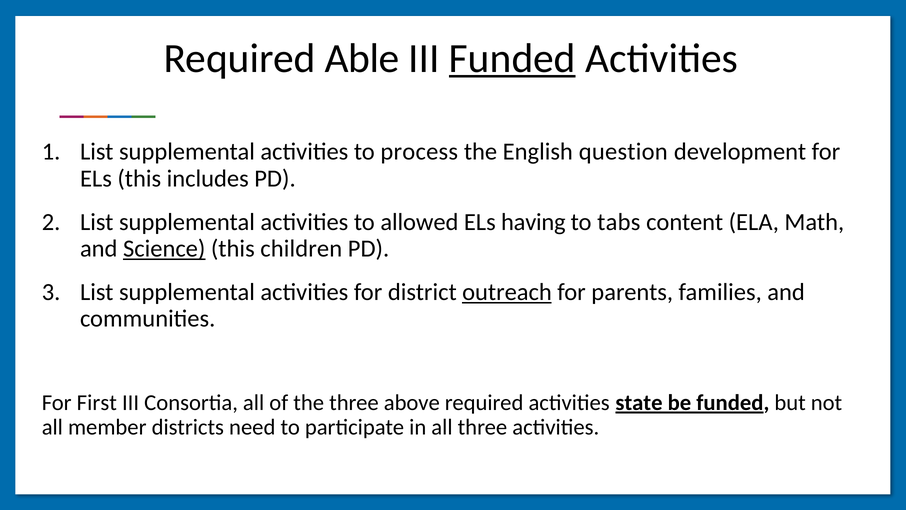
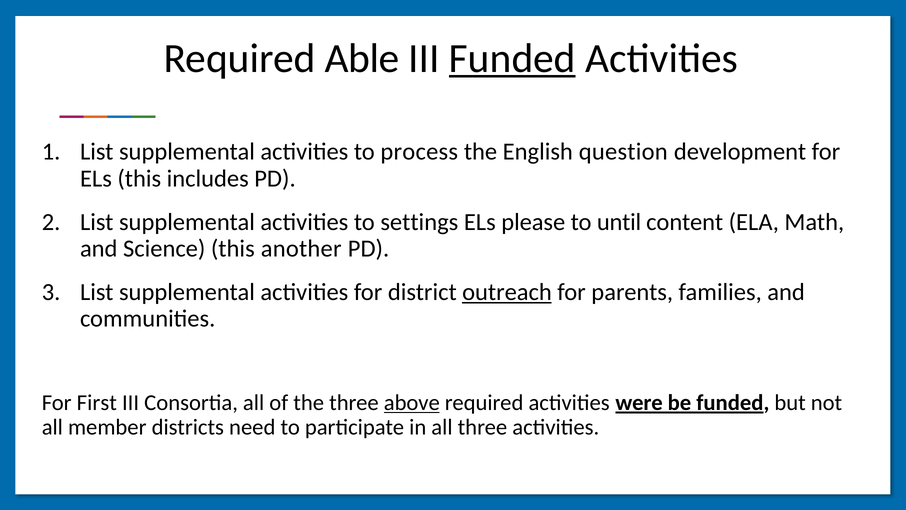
allowed: allowed -> settings
having: having -> please
tabs: tabs -> until
Science underline: present -> none
children: children -> another
above underline: none -> present
state: state -> were
